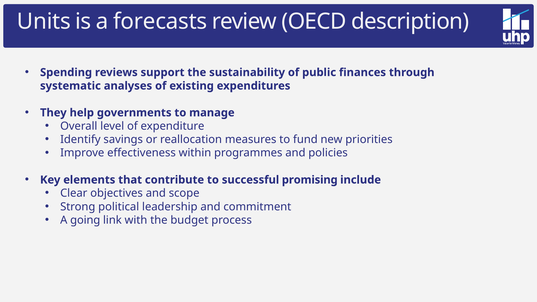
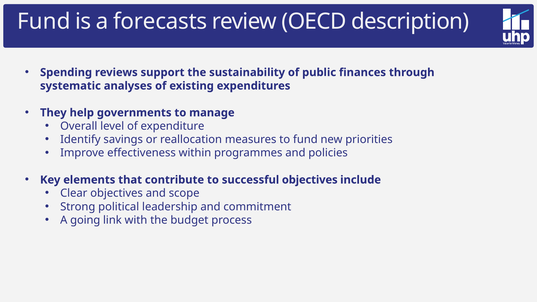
Units at (44, 22): Units -> Fund
successful promising: promising -> objectives
